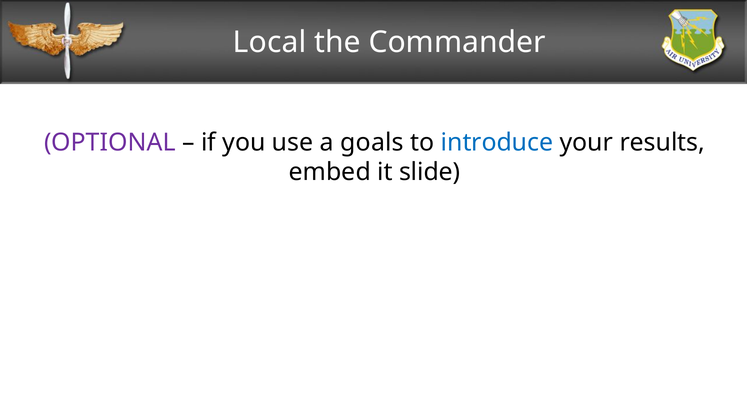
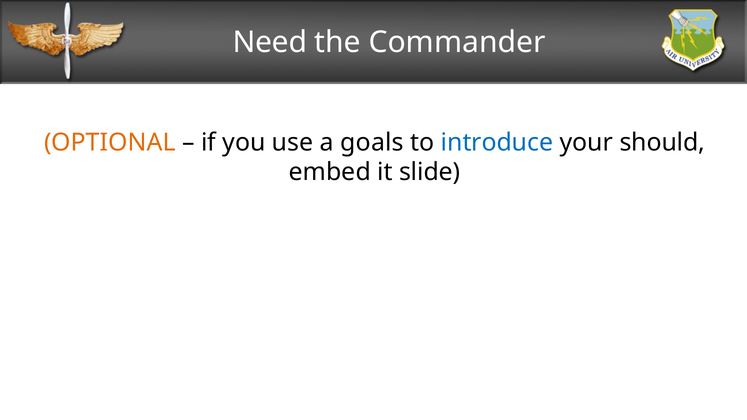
Local: Local -> Need
OPTIONAL colour: purple -> orange
results: results -> should
